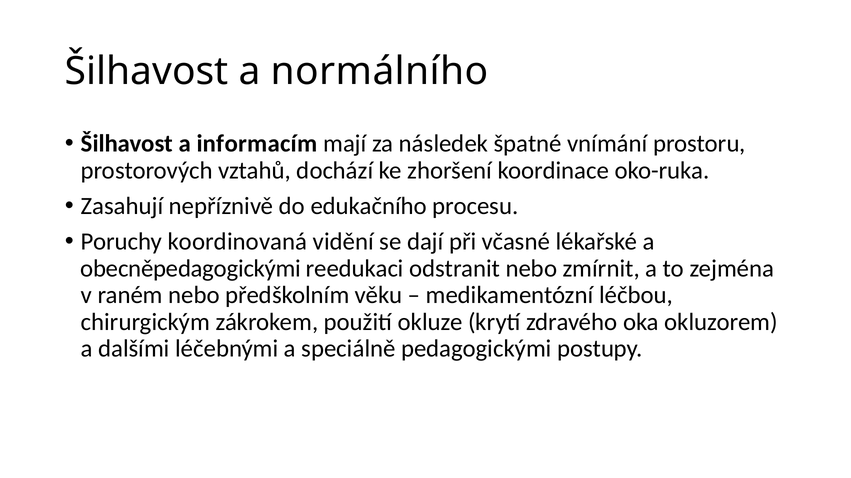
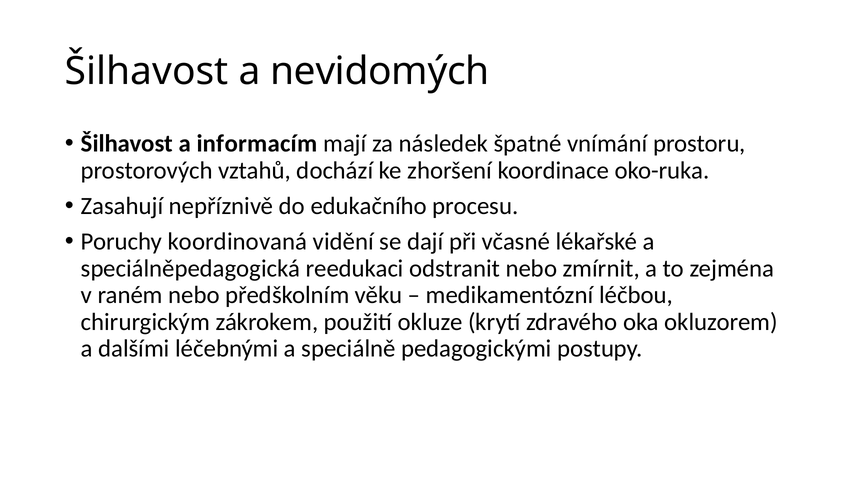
normálního: normálního -> nevidomých
obecněpedagogickými: obecněpedagogickými -> speciálněpedagogická
